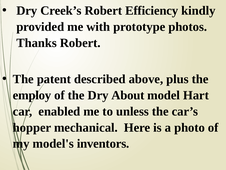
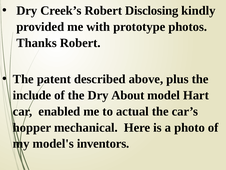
Efficiency: Efficiency -> Disclosing
employ: employ -> include
unless: unless -> actual
